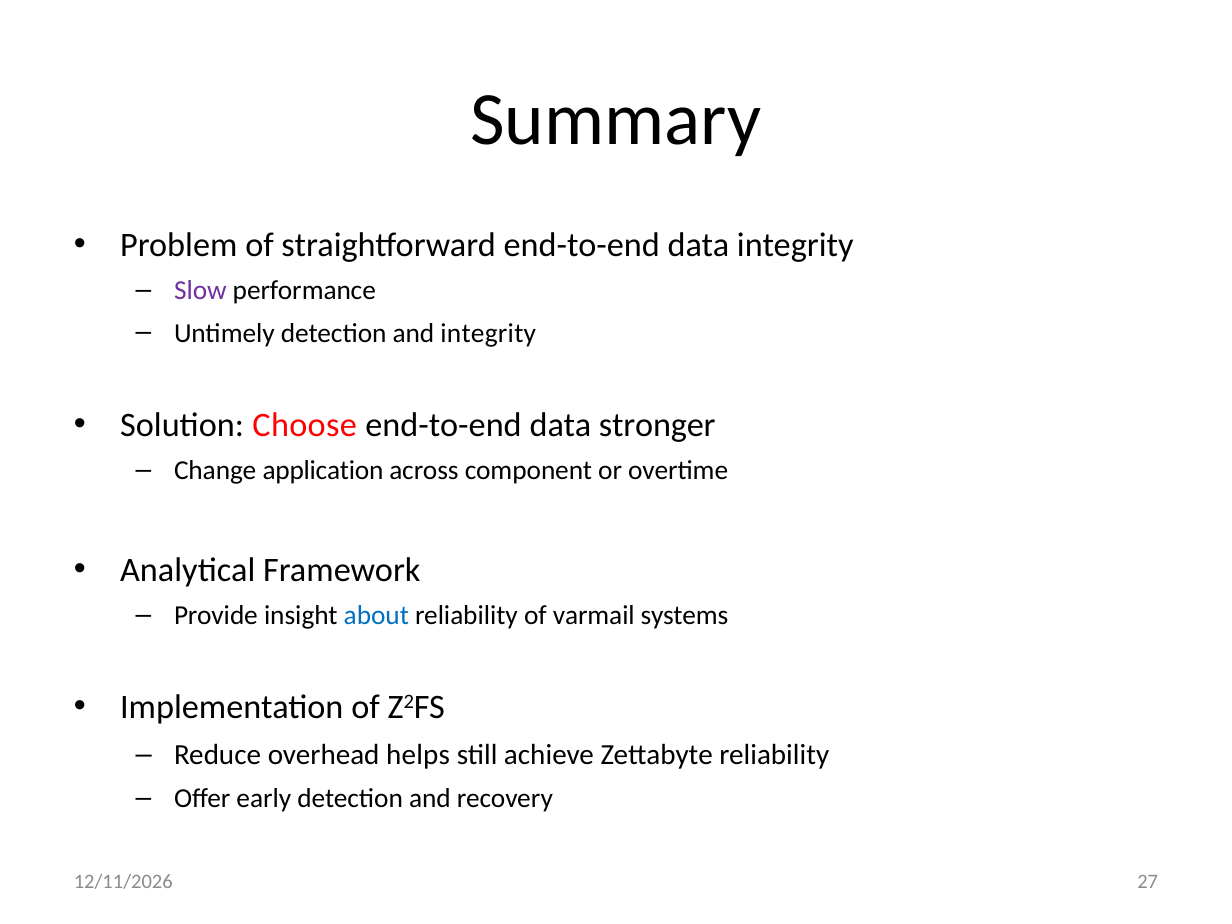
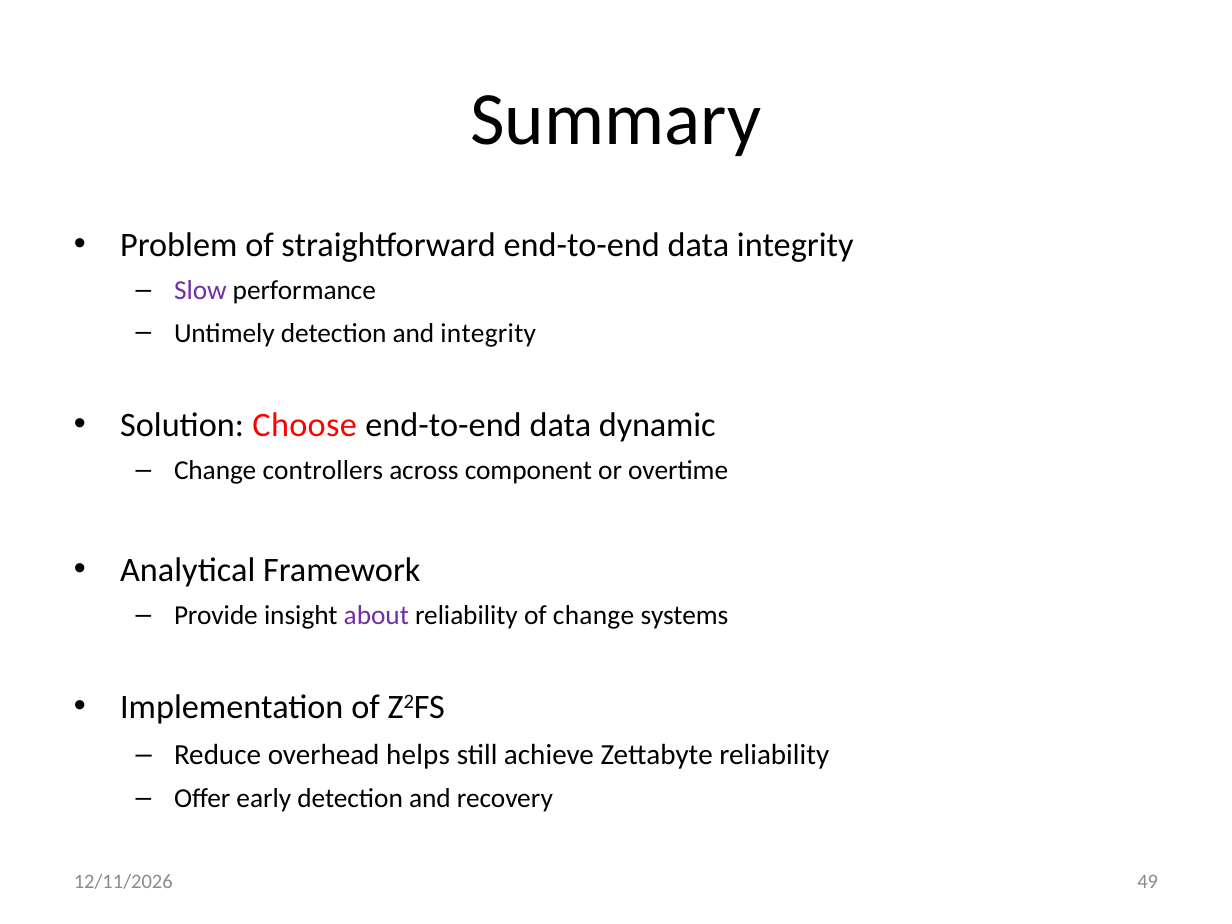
stronger: stronger -> dynamic
application: application -> controllers
about colour: blue -> purple
of varmail: varmail -> change
27: 27 -> 49
